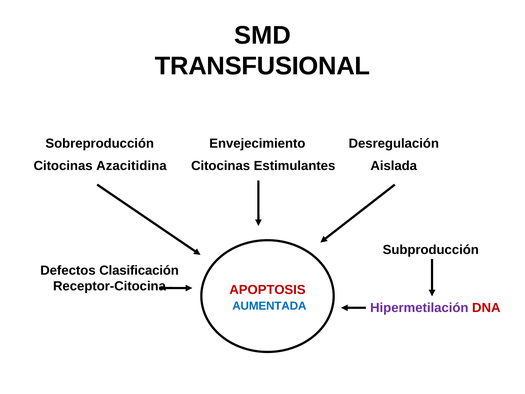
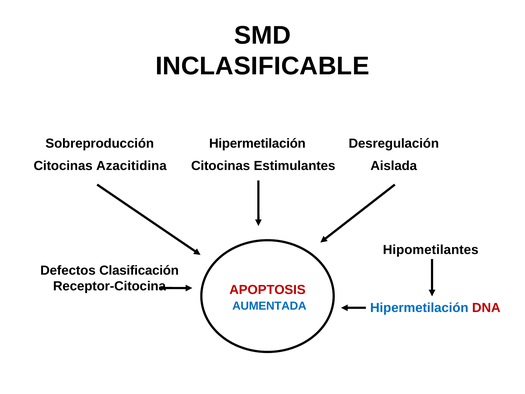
TRANSFUSIONAL: TRANSFUSIONAL -> INCLASIFICABLE
Sobreproducción Envejecimiento: Envejecimiento -> Hipermetilación
Subproducción: Subproducción -> Hipometilantes
Hipermetilación at (419, 308) colour: purple -> blue
